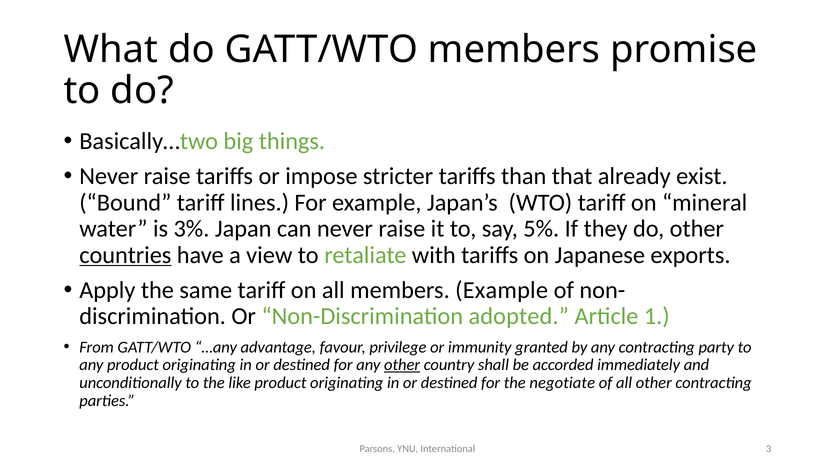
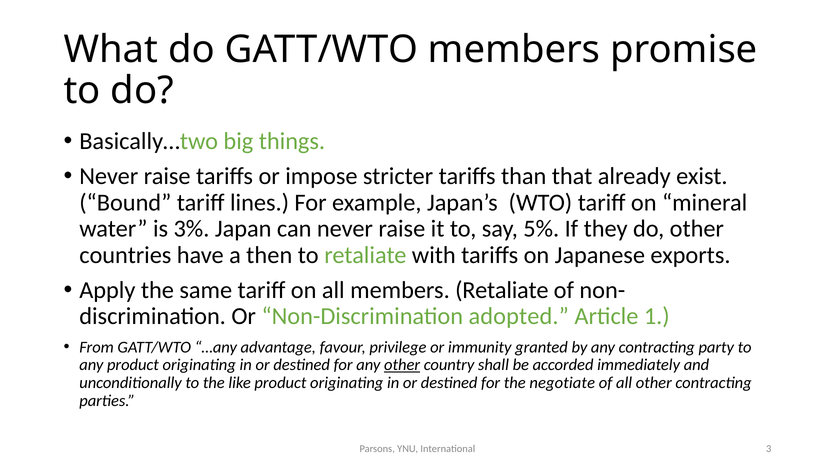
countries underline: present -> none
view: view -> then
members Example: Example -> Retaliate
